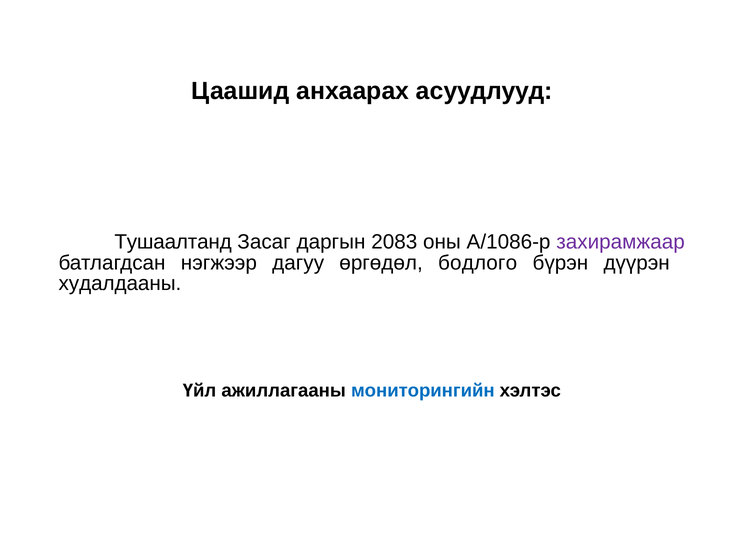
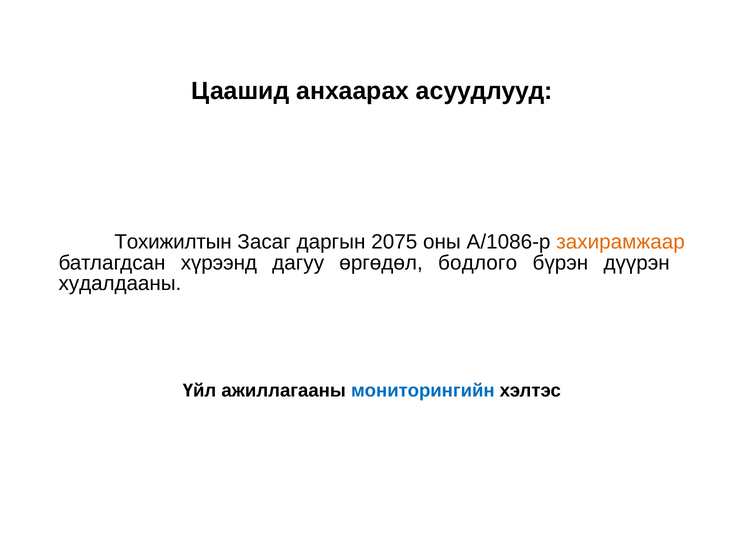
Тушаалтанд: Тушаалтанд -> Тохижилтын
2083: 2083 -> 2075
захирамжаар colour: purple -> orange
нэгжээр: нэгжээр -> хүрээнд
